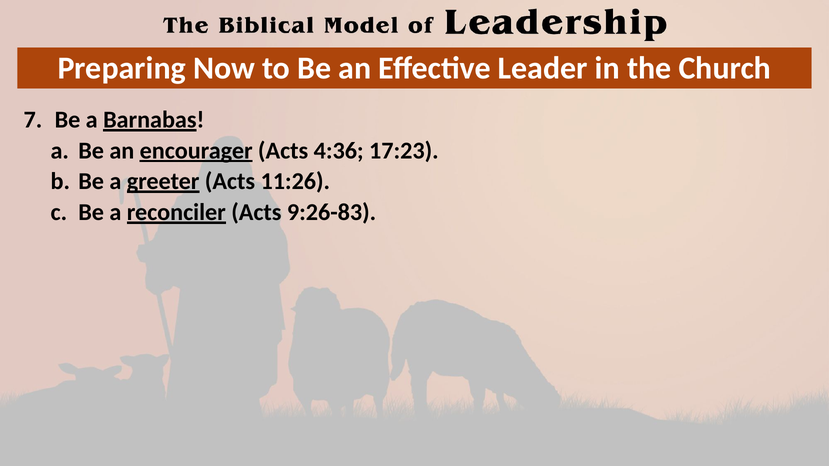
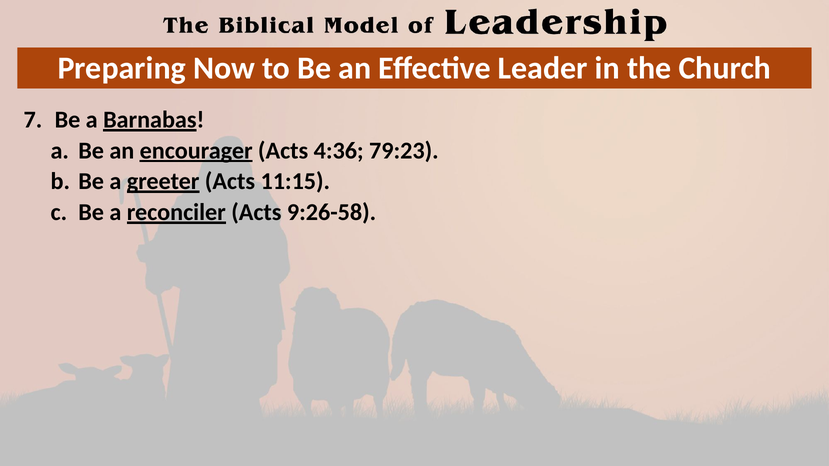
17:23: 17:23 -> 79:23
11:26: 11:26 -> 11:15
9:26-83: 9:26-83 -> 9:26-58
